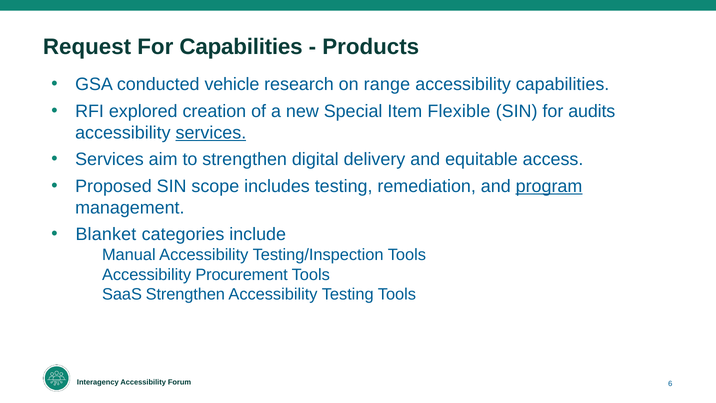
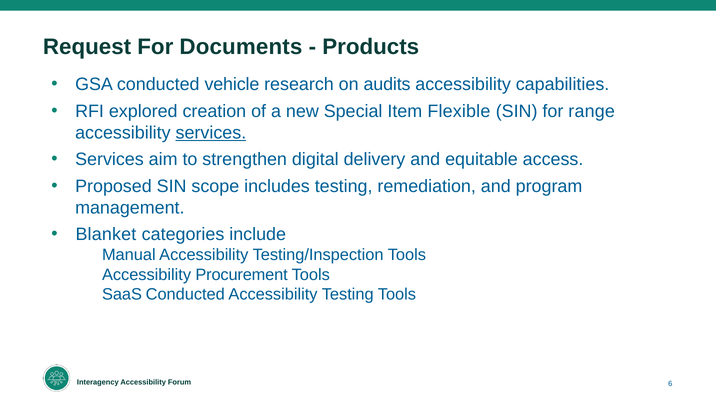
For Capabilities: Capabilities -> Documents
range: range -> audits
audits: audits -> range
program underline: present -> none
SaaS Strengthen: Strengthen -> Conducted
